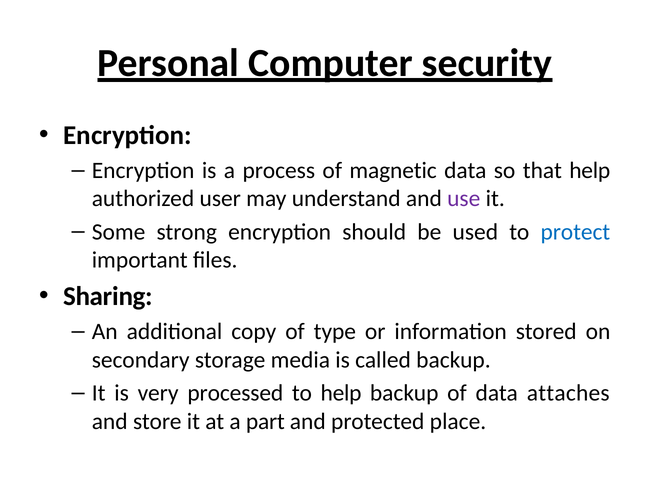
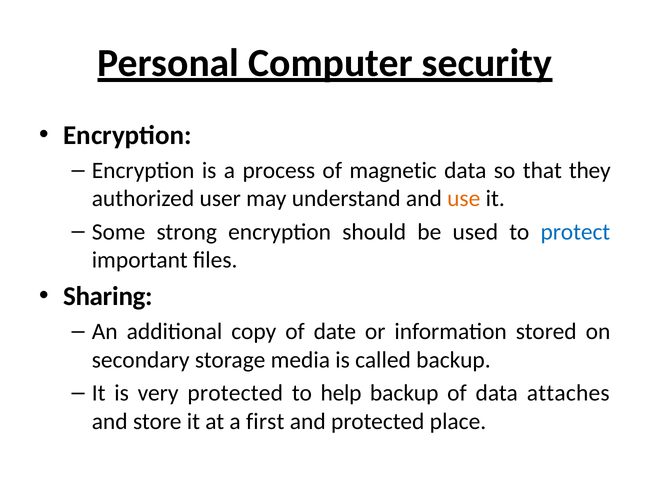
that help: help -> they
use colour: purple -> orange
type: type -> date
very processed: processed -> protected
part: part -> first
